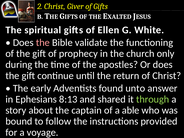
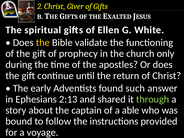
the at (43, 43) colour: pink -> yellow
unto: unto -> such
8:13: 8:13 -> 2:13
